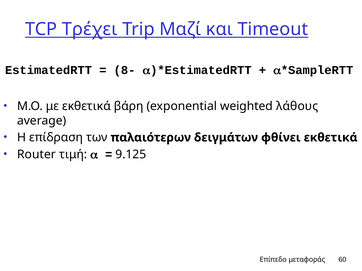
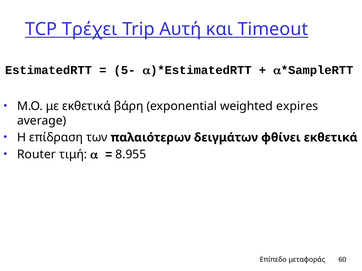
Μαζί: Μαζί -> Αυτή
8-: 8- -> 5-
λάθους: λάθους -> expires
9.125: 9.125 -> 8.955
